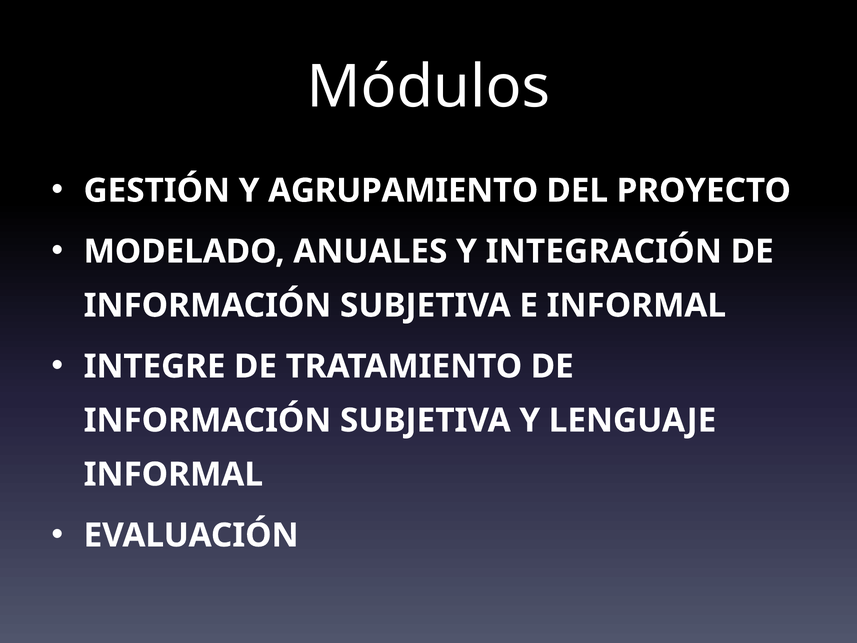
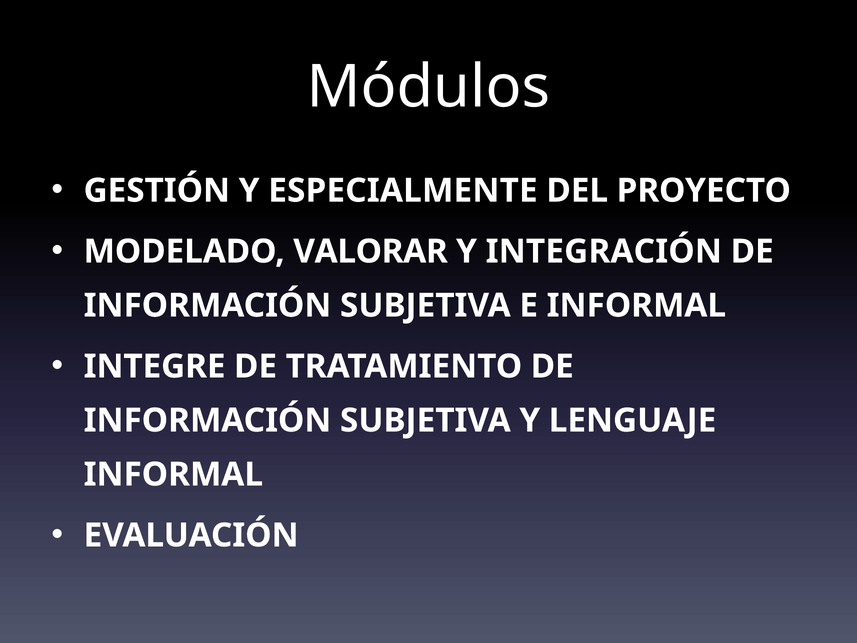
AGRUPAMIENTO: AGRUPAMIENTO -> ESPECIALMENTE
ANUALES: ANUALES -> VALORAR
